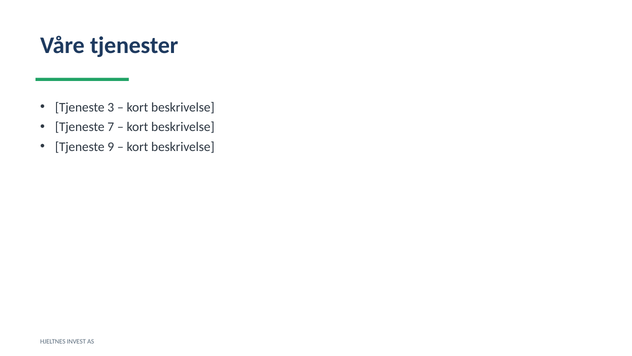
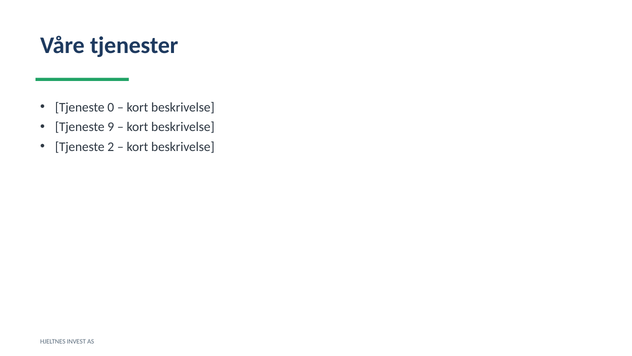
3: 3 -> 0
7: 7 -> 9
9: 9 -> 2
